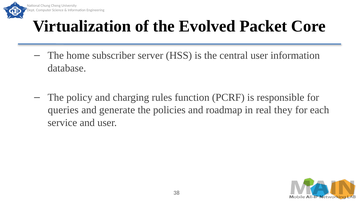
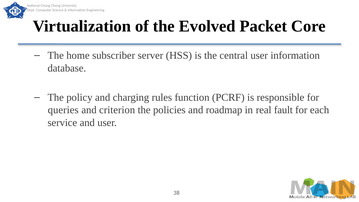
generate: generate -> criterion
they: they -> fault
